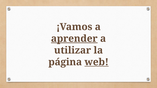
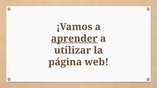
web underline: present -> none
